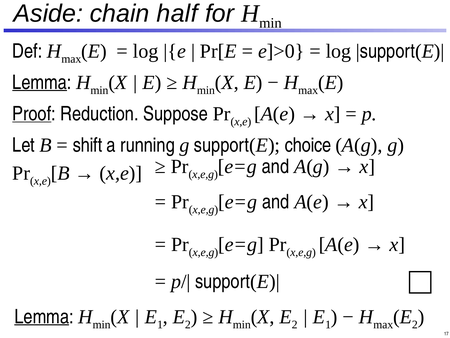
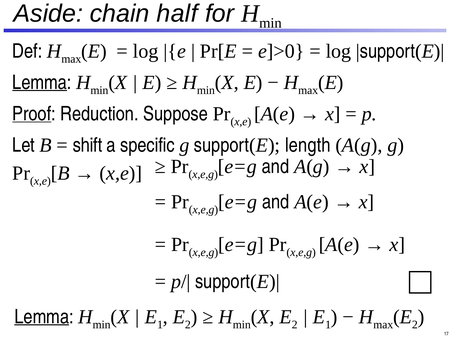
running: running -> specific
choice: choice -> length
